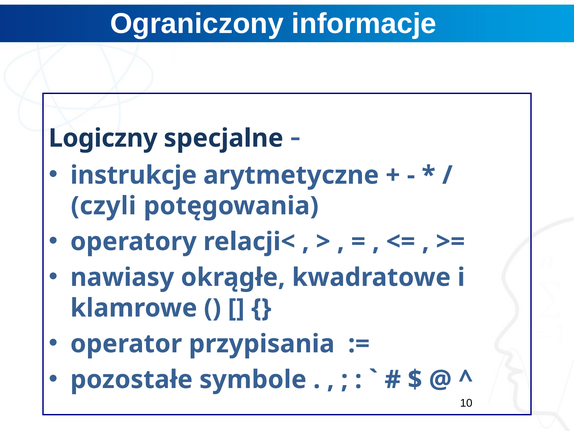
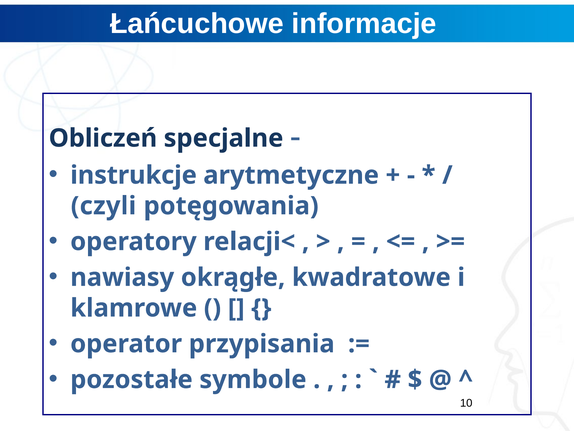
Ograniczony: Ograniczony -> Łańcuchowe
Logiczny: Logiczny -> Obliczeń
